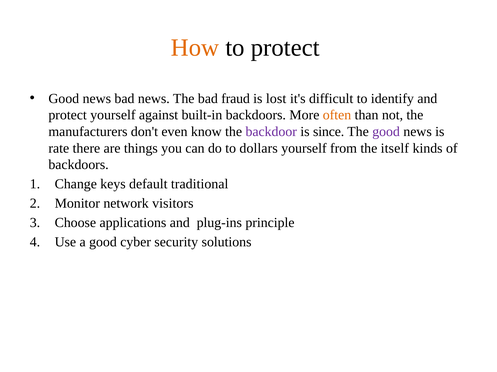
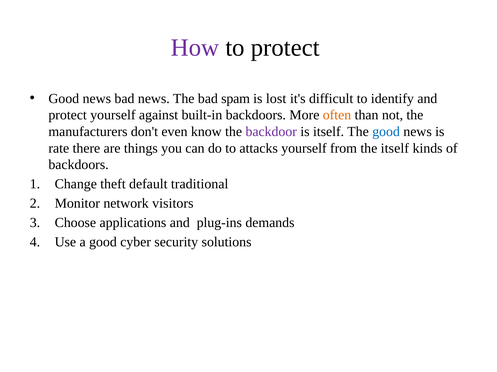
How colour: orange -> purple
fraud: fraud -> spam
is since: since -> itself
good at (386, 132) colour: purple -> blue
dollars: dollars -> attacks
keys: keys -> theft
principle: principle -> demands
